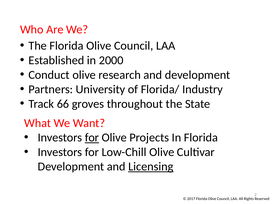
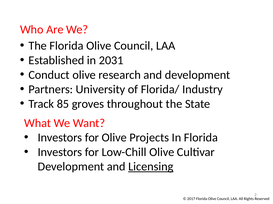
2000: 2000 -> 2031
66: 66 -> 85
for at (92, 138) underline: present -> none
